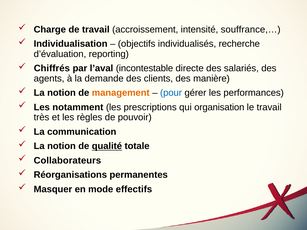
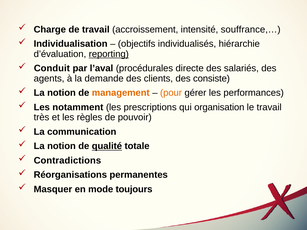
recherche: recherche -> hiérarchie
reporting underline: none -> present
Chiffrés: Chiffrés -> Conduit
incontestable: incontestable -> procédurales
manière: manière -> consiste
pour colour: blue -> orange
Collaborateurs: Collaborateurs -> Contradictions
effectifs: effectifs -> toujours
